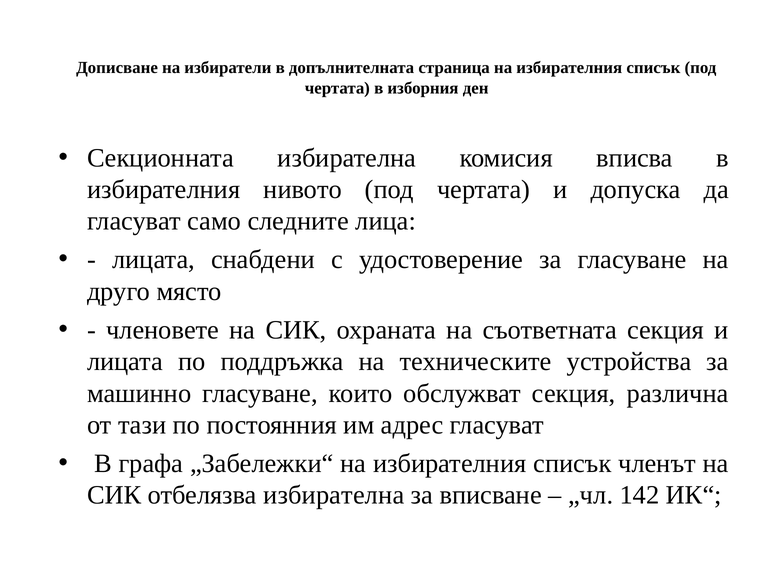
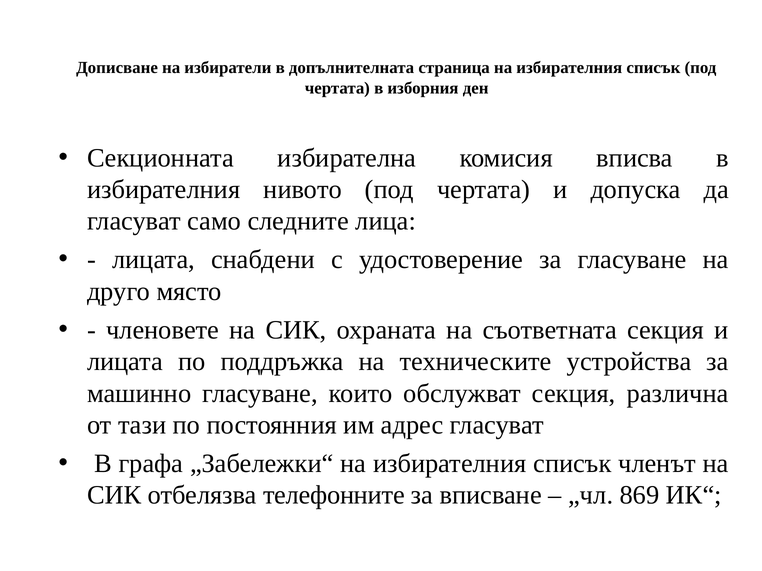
отбелязва избирателна: избирателна -> телефонните
142: 142 -> 869
